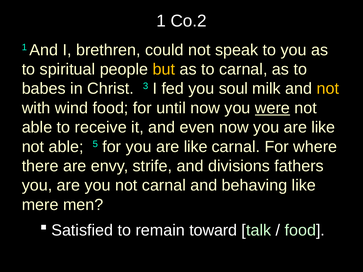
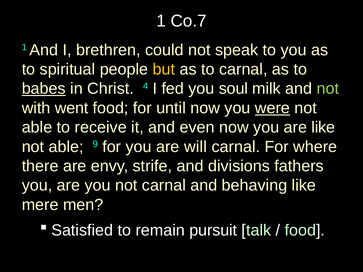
Co.2: Co.2 -> Co.7
babes underline: none -> present
3: 3 -> 4
not at (328, 89) colour: yellow -> light green
wind: wind -> went
5: 5 -> 9
for you are like: like -> will
toward: toward -> pursuit
